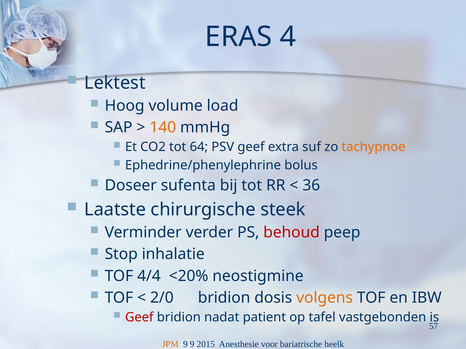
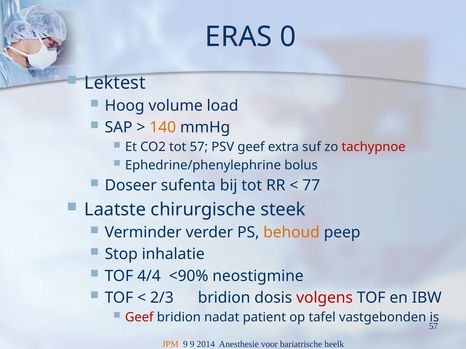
4: 4 -> 0
tot 64: 64 -> 57
tachypnoe colour: orange -> red
36: 36 -> 77
behoud colour: red -> orange
<20%: <20% -> <90%
2/0: 2/0 -> 2/3
volgens colour: orange -> red
2015: 2015 -> 2014
